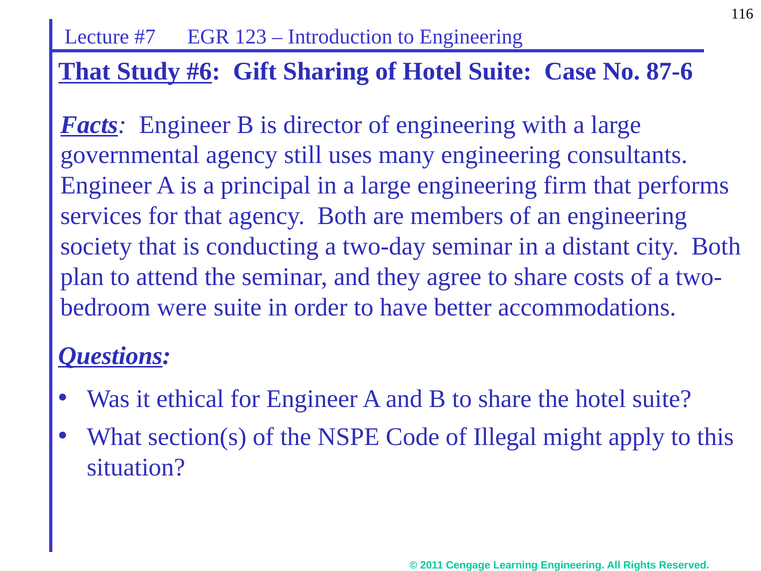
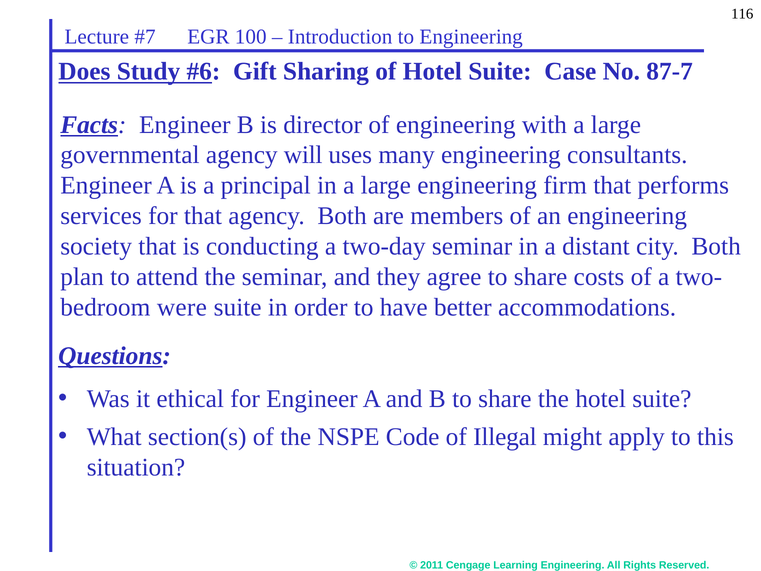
123: 123 -> 100
That at (84, 72): That -> Does
87-6: 87-6 -> 87-7
still: still -> will
